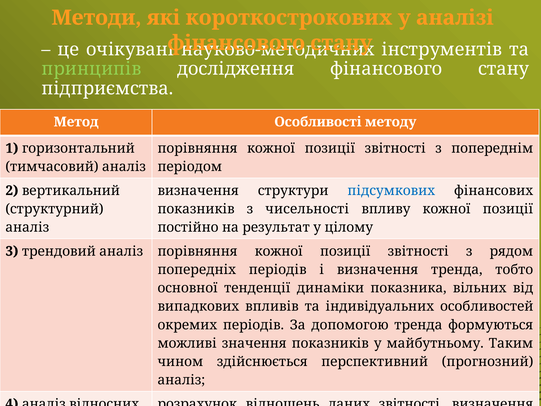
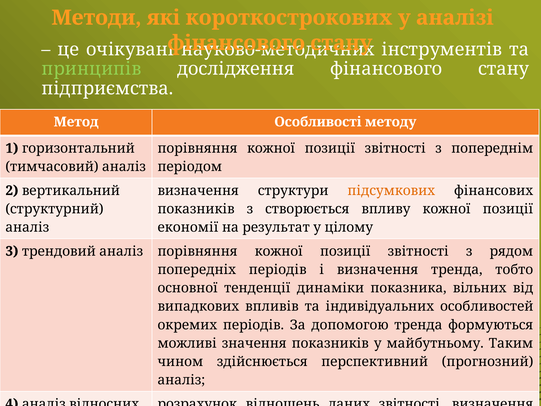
підсумкових colour: blue -> orange
чисельності: чисельності -> створюється
постійно: постійно -> економії
